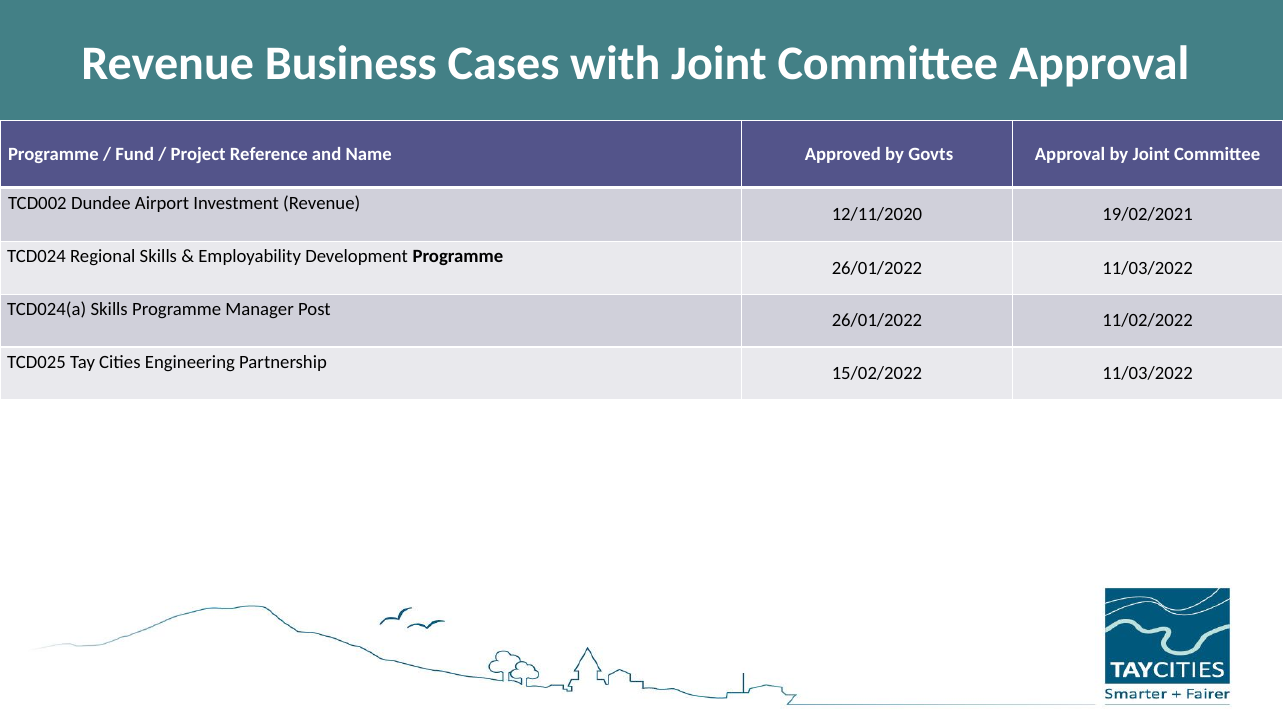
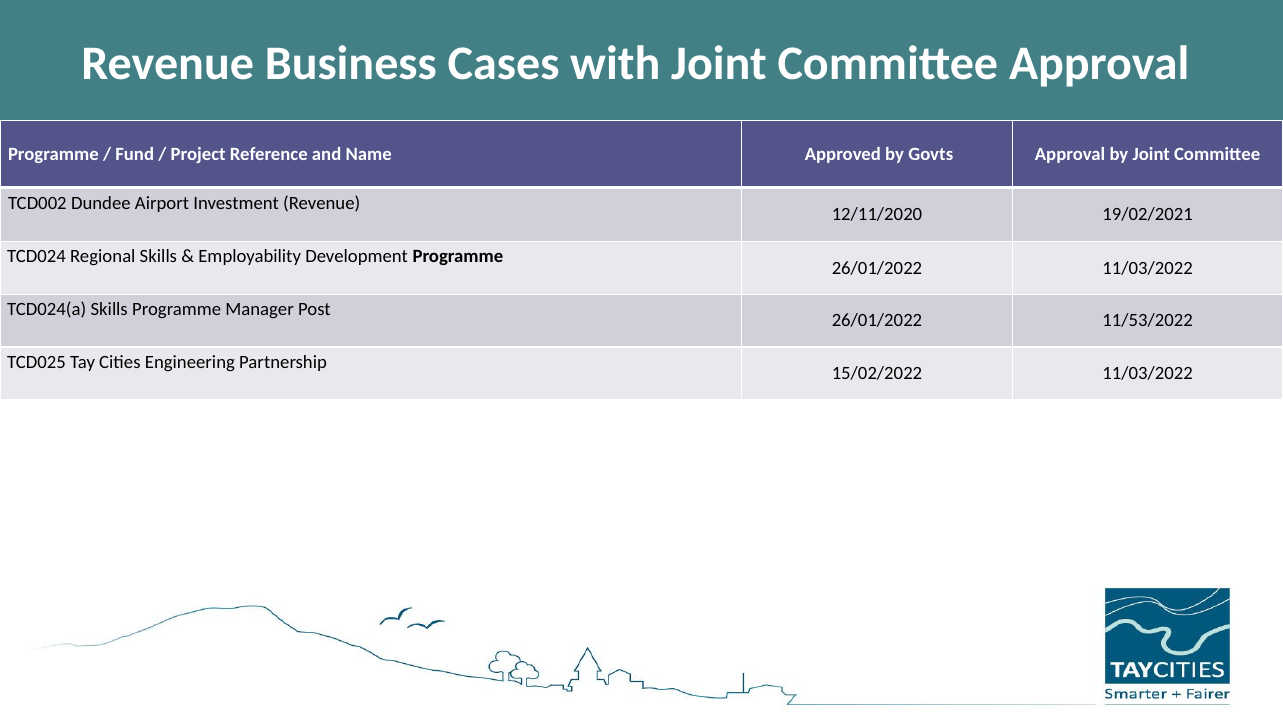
11/02/2022: 11/02/2022 -> 11/53/2022
